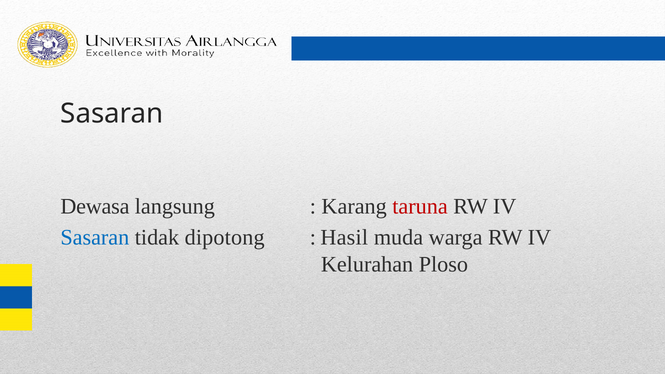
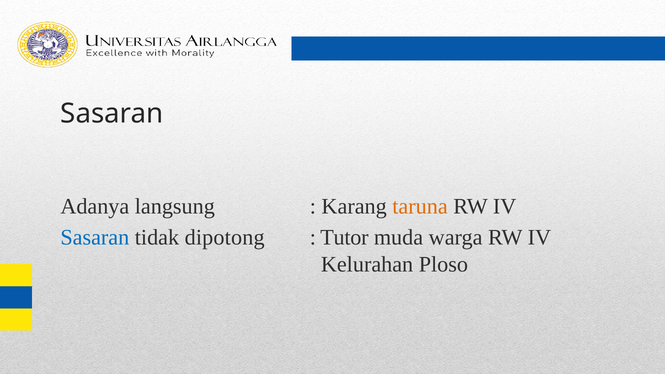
Dewasa: Dewasa -> Adanya
taruna colour: red -> orange
Hasil: Hasil -> Tutor
